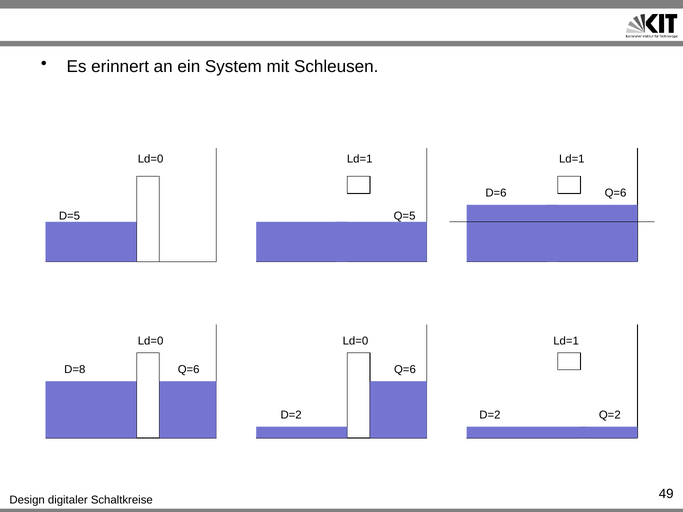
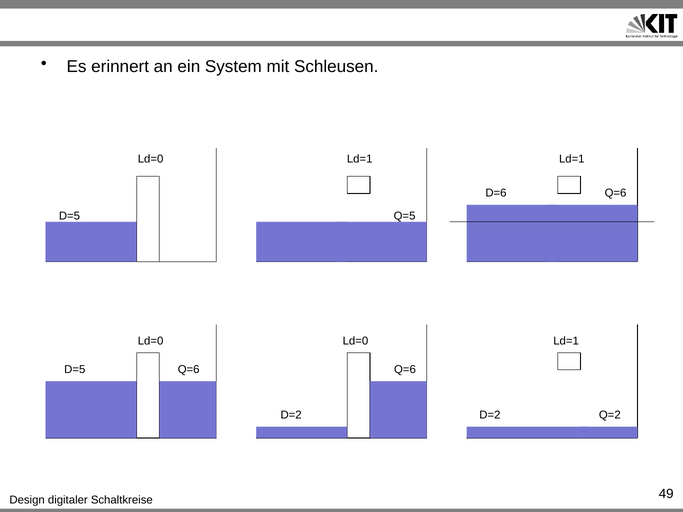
D=8 at (75, 370): D=8 -> D=5
